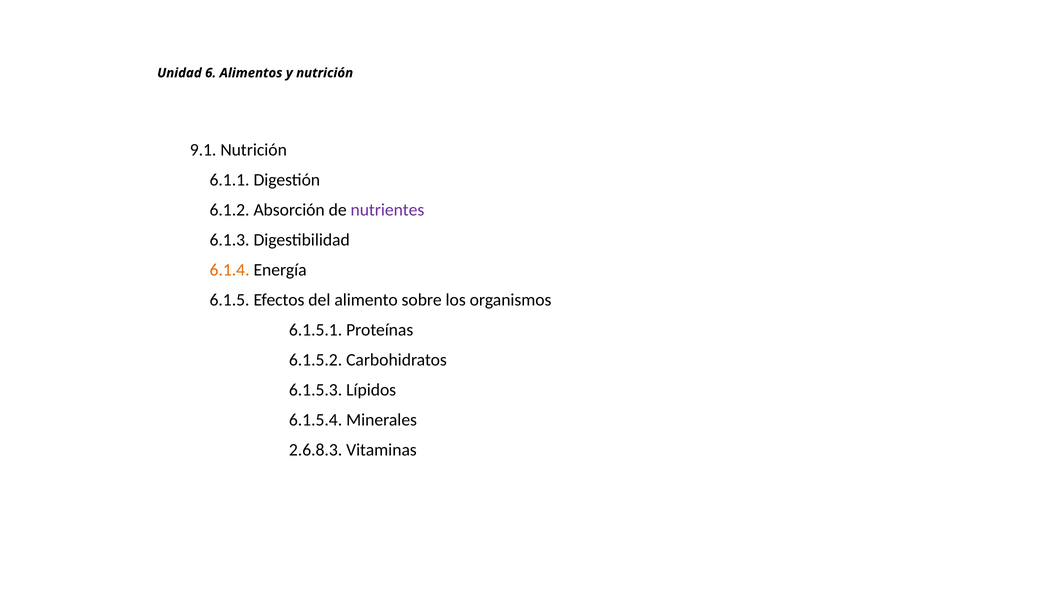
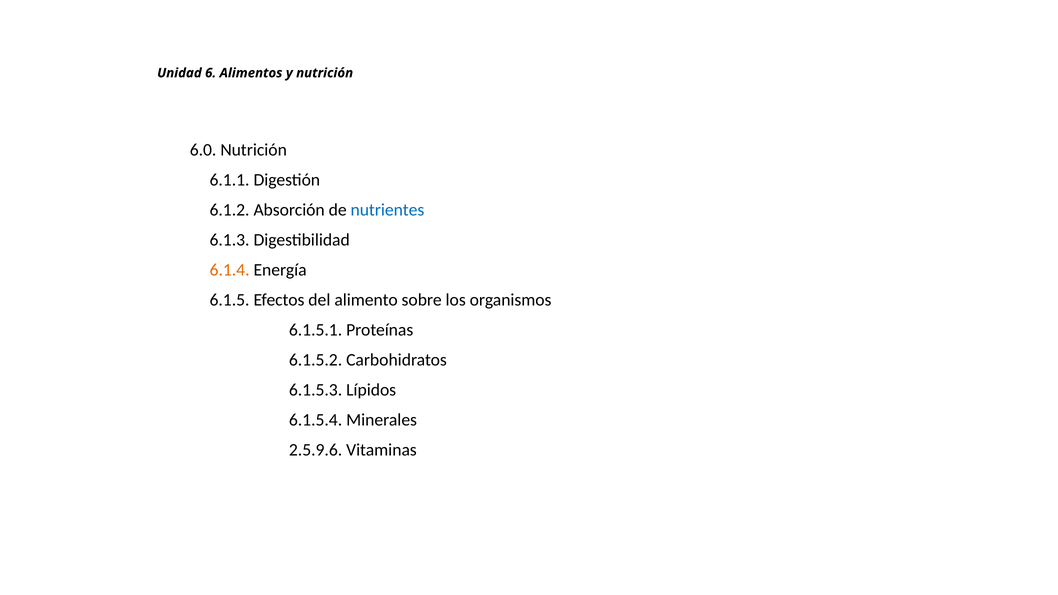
9.1: 9.1 -> 6.0
nutrientes colour: purple -> blue
2.6.8.3: 2.6.8.3 -> 2.5.9.6
